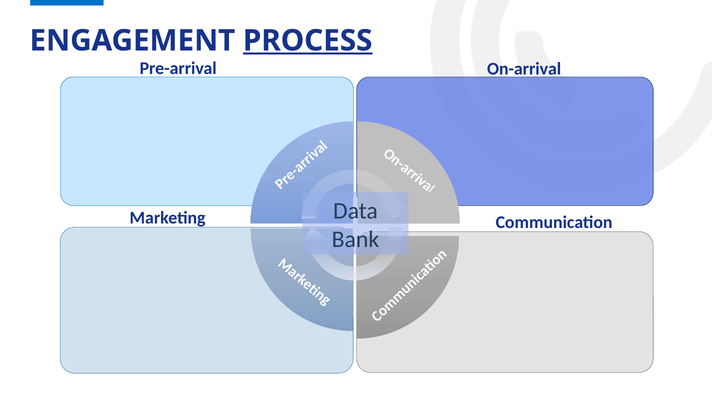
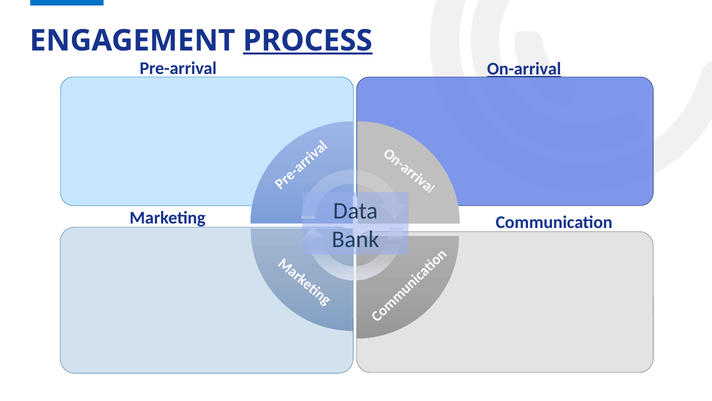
On-arrival underline: none -> present
